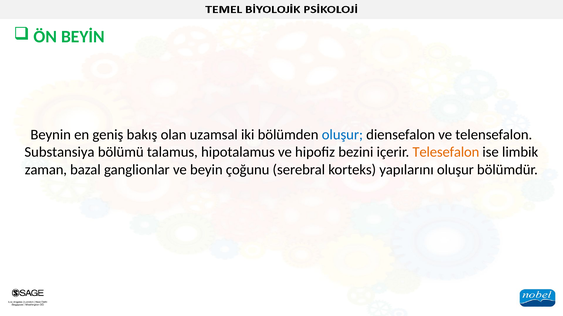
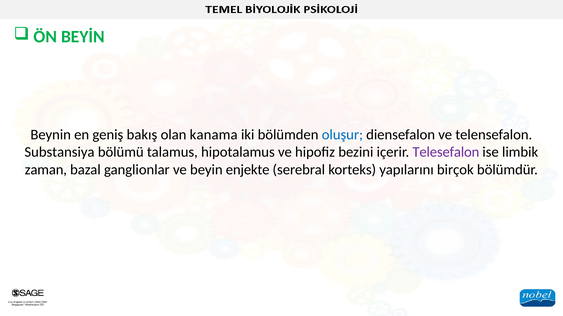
uzamsal: uzamsal -> kanama
Telesefalon colour: orange -> purple
çoğunu: çoğunu -> enjekte
yapılarını oluşur: oluşur -> birçok
